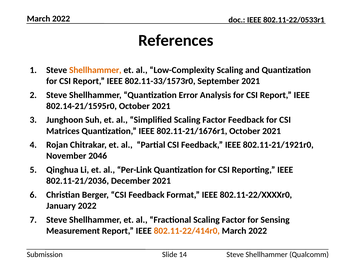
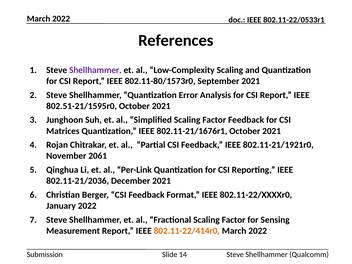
Shellhammer at (95, 70) colour: orange -> purple
802.11-33/1573r0: 802.11-33/1573r0 -> 802.11-80/1573r0
802.14-21/1595r0: 802.14-21/1595r0 -> 802.51-21/1595r0
2046: 2046 -> 2061
